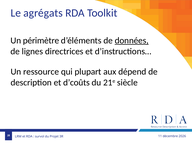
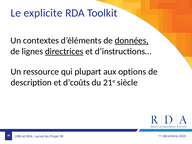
agrégats: agrégats -> explicite
périmètre: périmètre -> contextes
directrices underline: none -> present
dépend: dépend -> options
